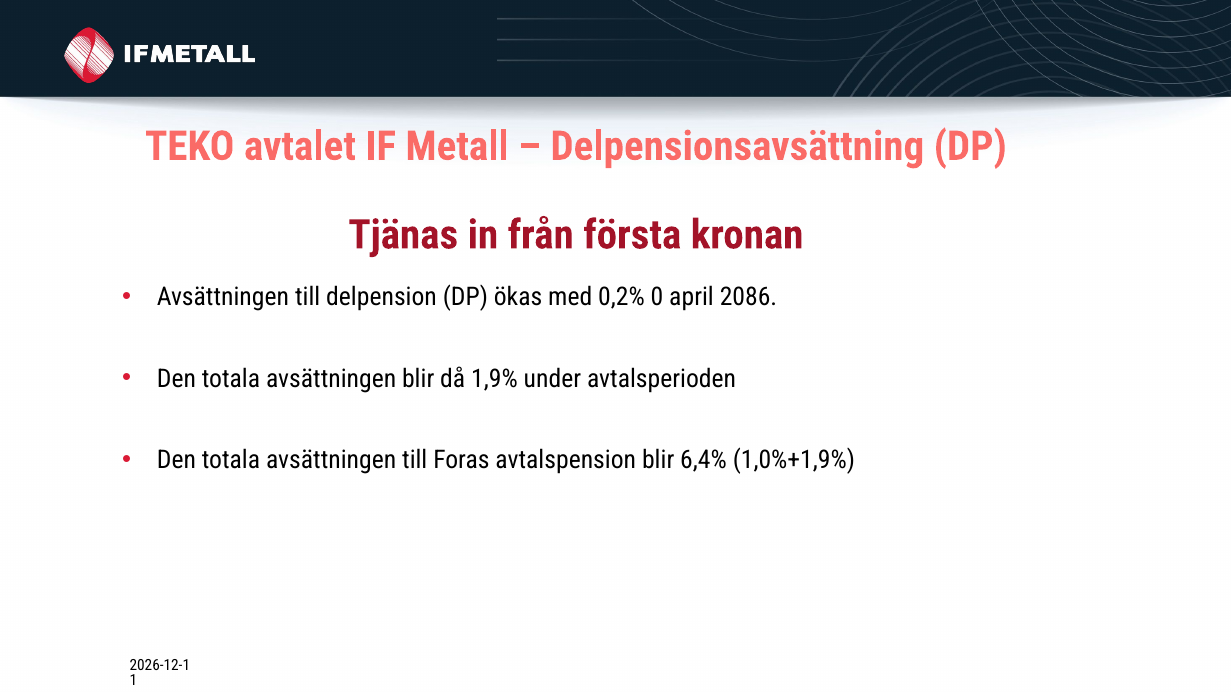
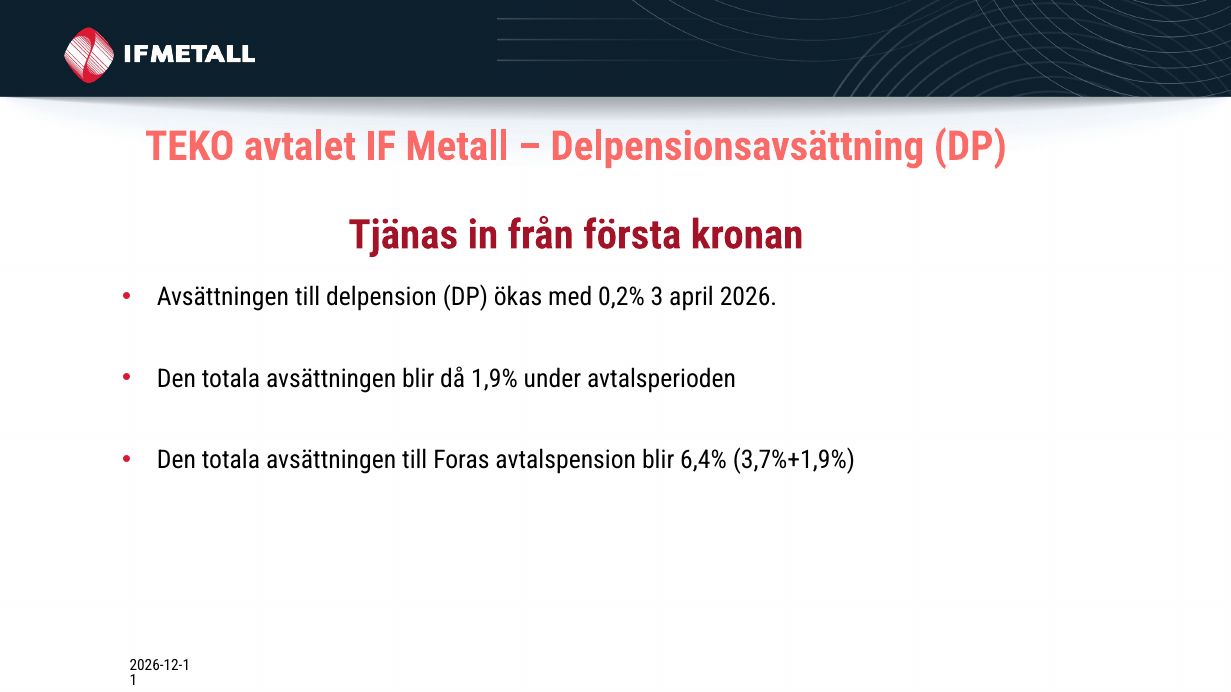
0: 0 -> 3
2086: 2086 -> 2026
1,0%+1,9%: 1,0%+1,9% -> 3,7%+1,9%
